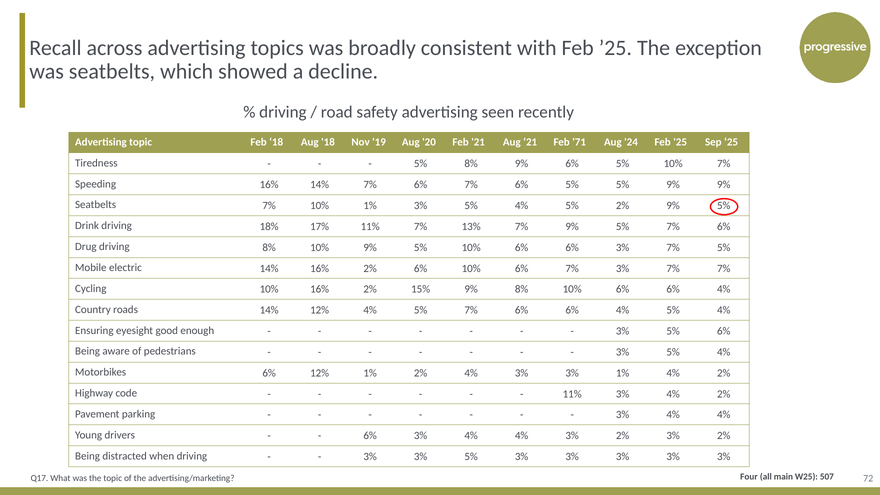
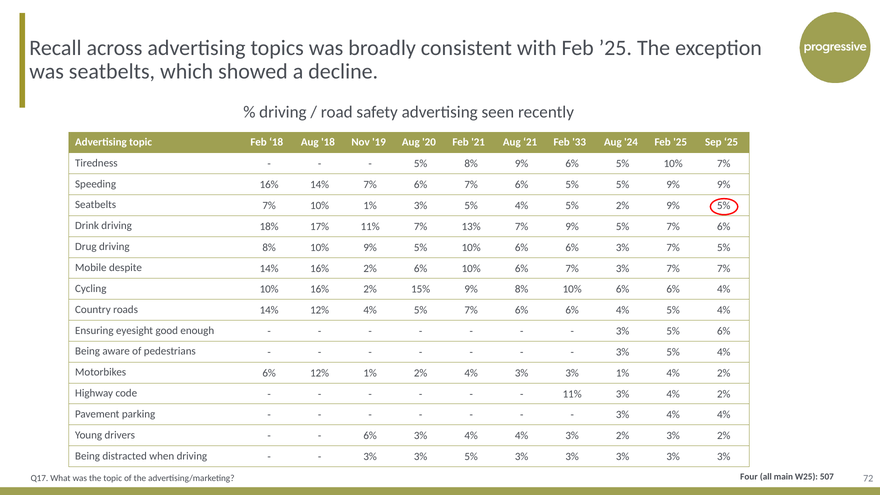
71: 71 -> 33
electric: electric -> despite
